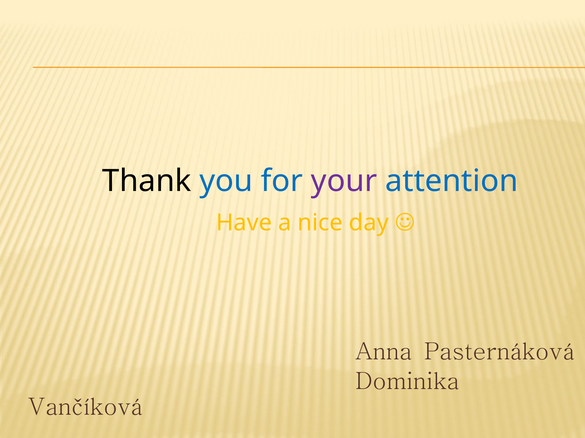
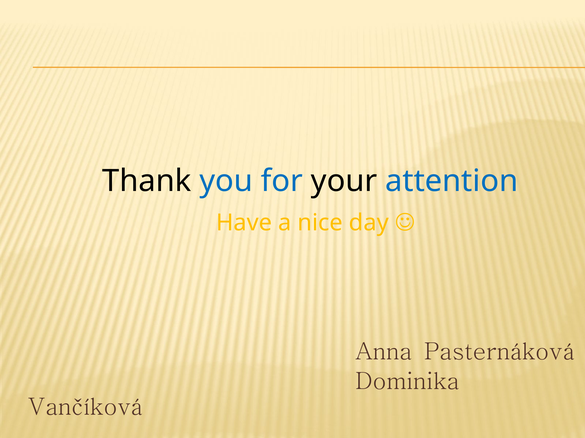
your colour: purple -> black
